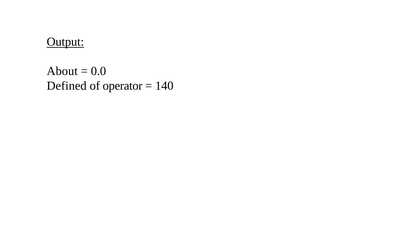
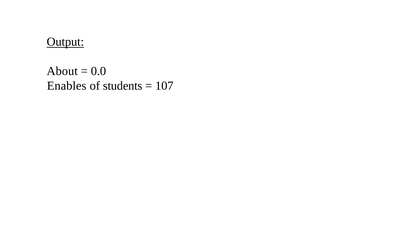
Defined: Defined -> Enables
operator: operator -> students
140: 140 -> 107
